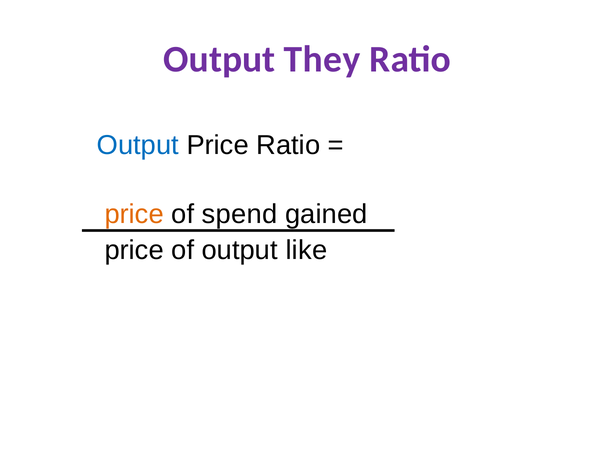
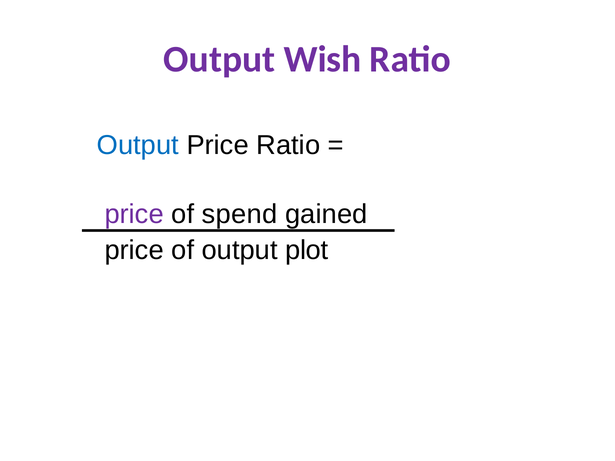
They: They -> Wish
price at (134, 214) colour: orange -> purple
like: like -> plot
